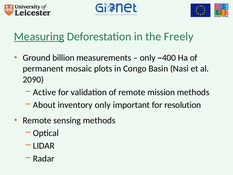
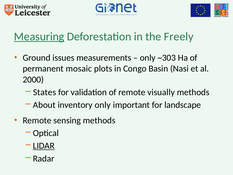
billion: billion -> issues
~400: ~400 -> ~303
2090: 2090 -> 2000
Active: Active -> States
mission: mission -> visually
resolution: resolution -> landscape
LIDAR underline: none -> present
